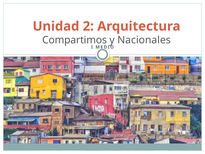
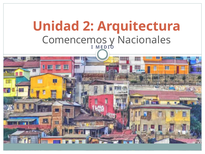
Compartimos: Compartimos -> Comencemos
